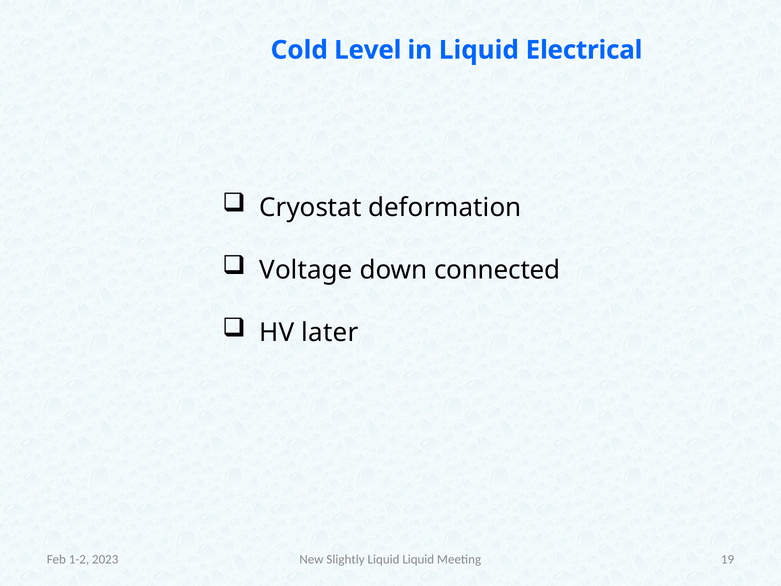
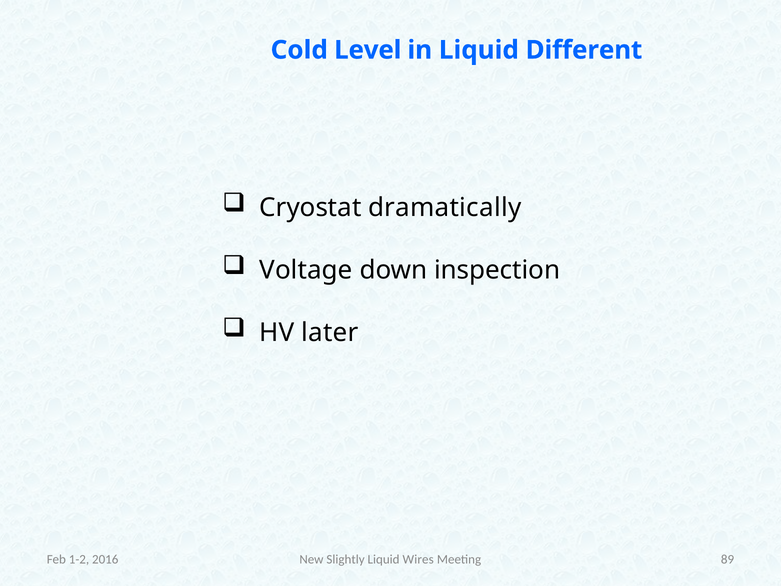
Electrical: Electrical -> Different
deformation: deformation -> dramatically
connected: connected -> inspection
Liquid Liquid: Liquid -> Wires
19: 19 -> 89
2023: 2023 -> 2016
